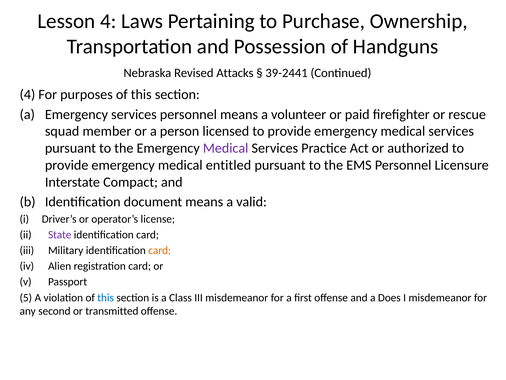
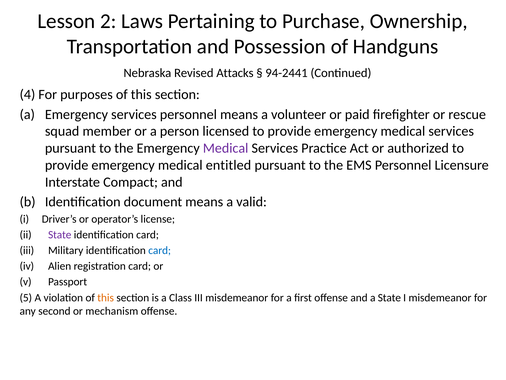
Lesson 4: 4 -> 2
39-2441: 39-2441 -> 94-2441
card at (160, 250) colour: orange -> blue
this at (106, 297) colour: blue -> orange
a Does: Does -> State
transmitted: transmitted -> mechanism
